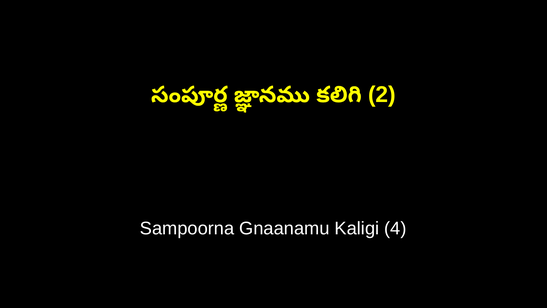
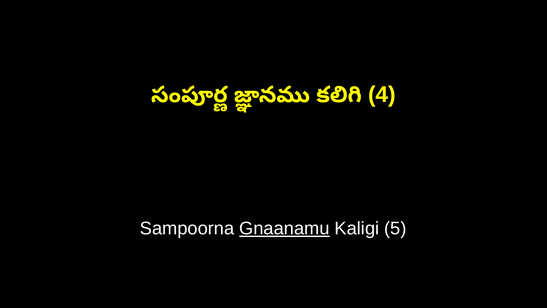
2: 2 -> 4
Gnaanamu underline: none -> present
4: 4 -> 5
